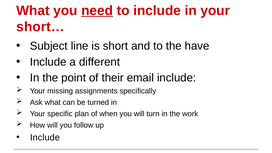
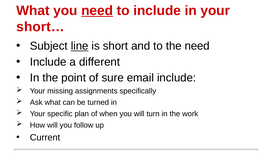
line underline: none -> present
the have: have -> need
their: their -> sure
Include at (45, 137): Include -> Current
